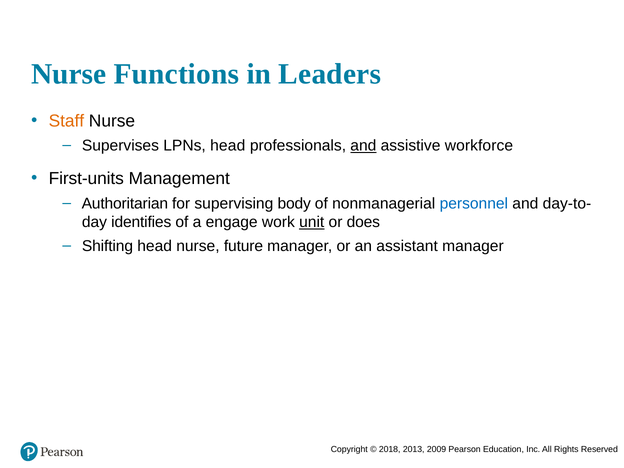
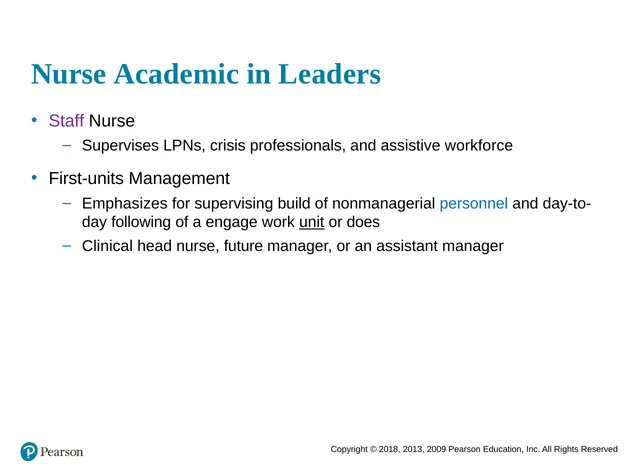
Functions: Functions -> Academic
Staff colour: orange -> purple
LPNs head: head -> crisis
and at (363, 146) underline: present -> none
Authoritarian: Authoritarian -> Emphasizes
body: body -> build
identifies: identifies -> following
Shifting: Shifting -> Clinical
